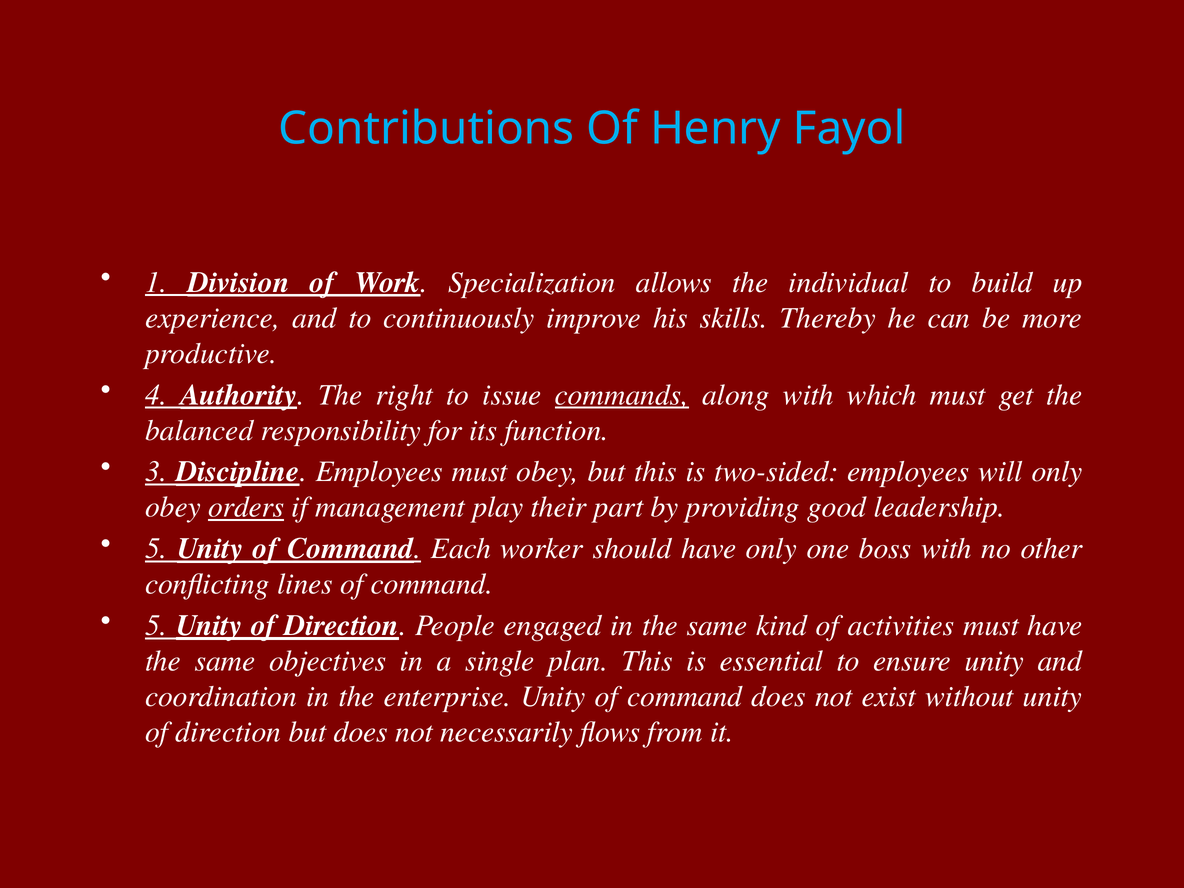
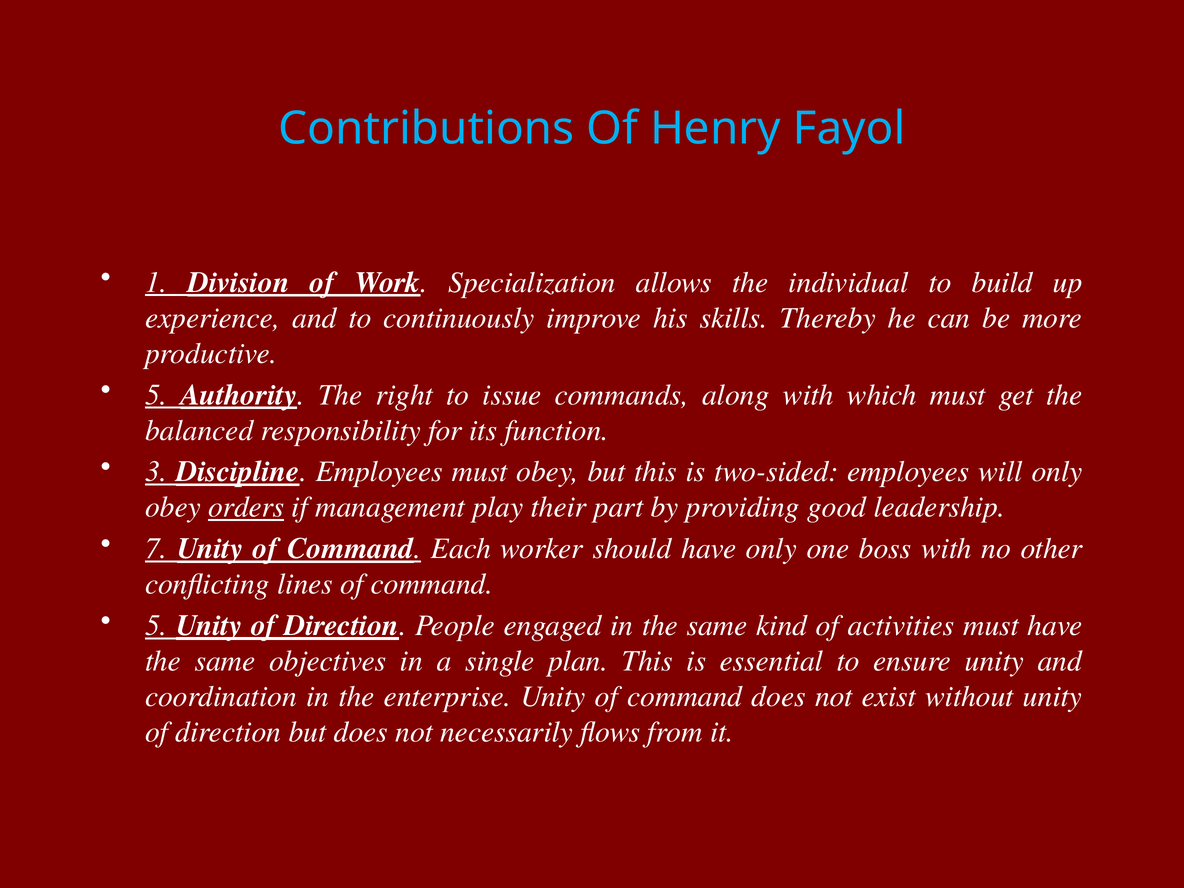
4 at (156, 395): 4 -> 5
commands underline: present -> none
5 at (156, 549): 5 -> 7
